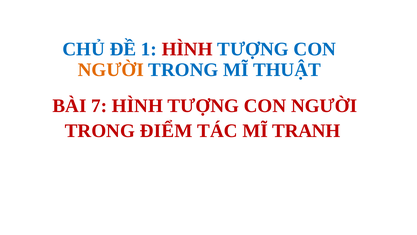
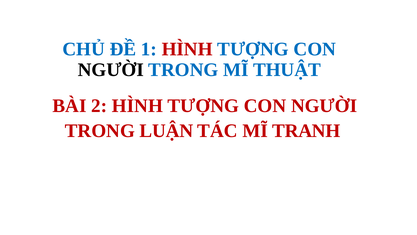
NGƯỜI at (111, 70) colour: orange -> black
7: 7 -> 2
ĐIỂM: ĐIỂM -> LUẬN
